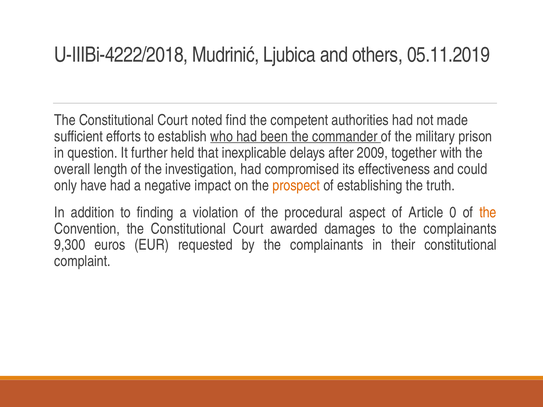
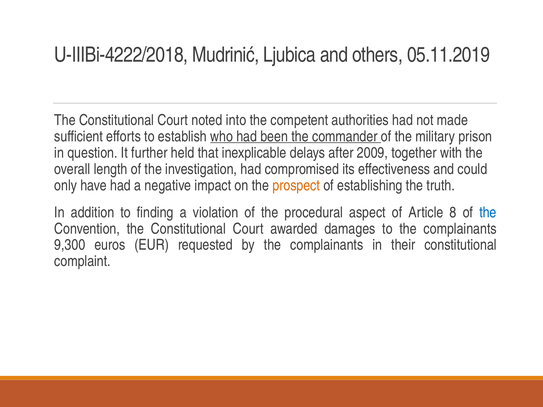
find: find -> into
0: 0 -> 8
the at (488, 213) colour: orange -> blue
